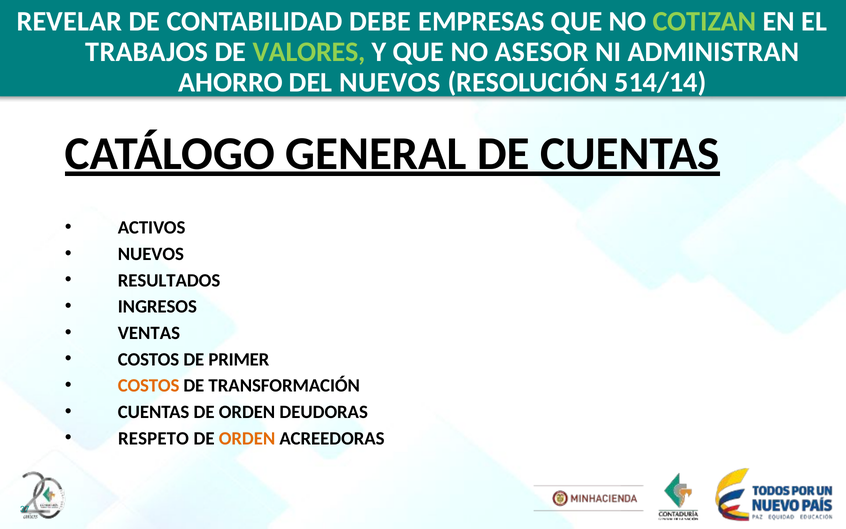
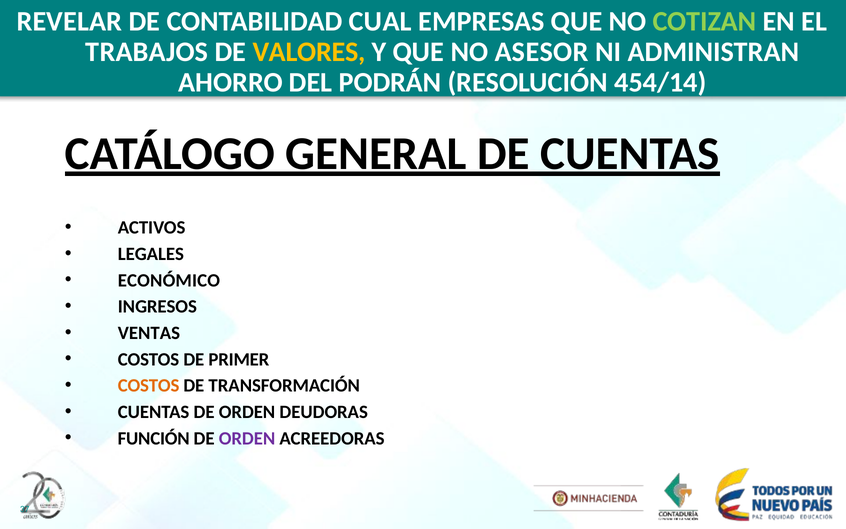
DEBE: DEBE -> CUAL
VALORES colour: light green -> yellow
DEL NUEVOS: NUEVOS -> PODRÁN
514/14: 514/14 -> 454/14
NUEVOS at (151, 254): NUEVOS -> LEGALES
RESULTADOS: RESULTADOS -> ECONÓMICO
RESPETO: RESPETO -> FUNCIÓN
ORDEN at (247, 438) colour: orange -> purple
